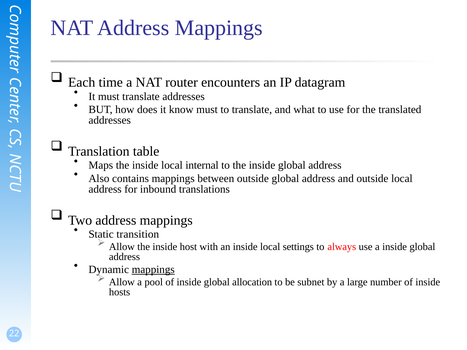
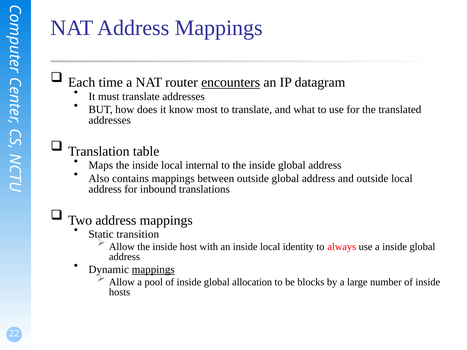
encounters underline: none -> present
know must: must -> most
settings: settings -> identity
subnet: subnet -> blocks
